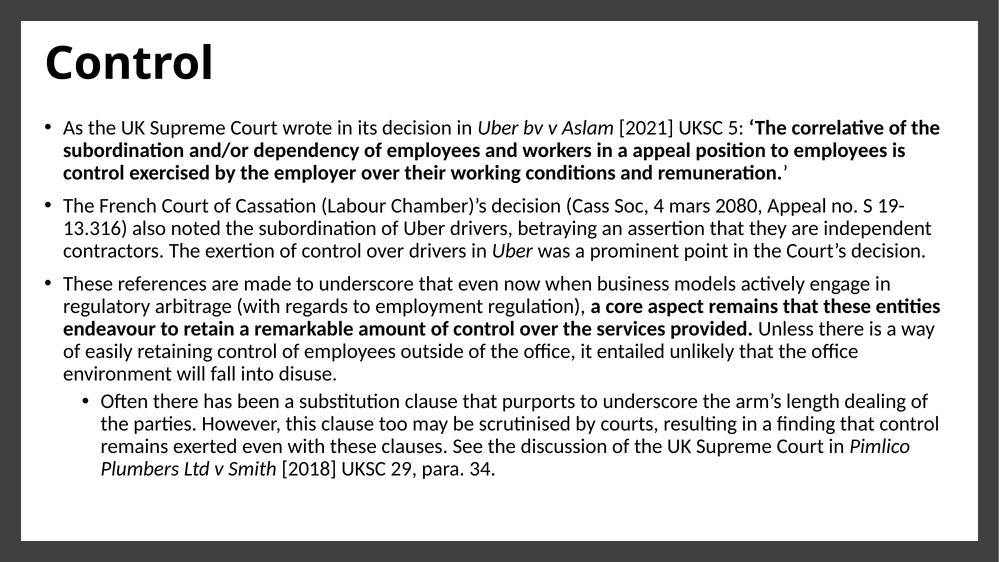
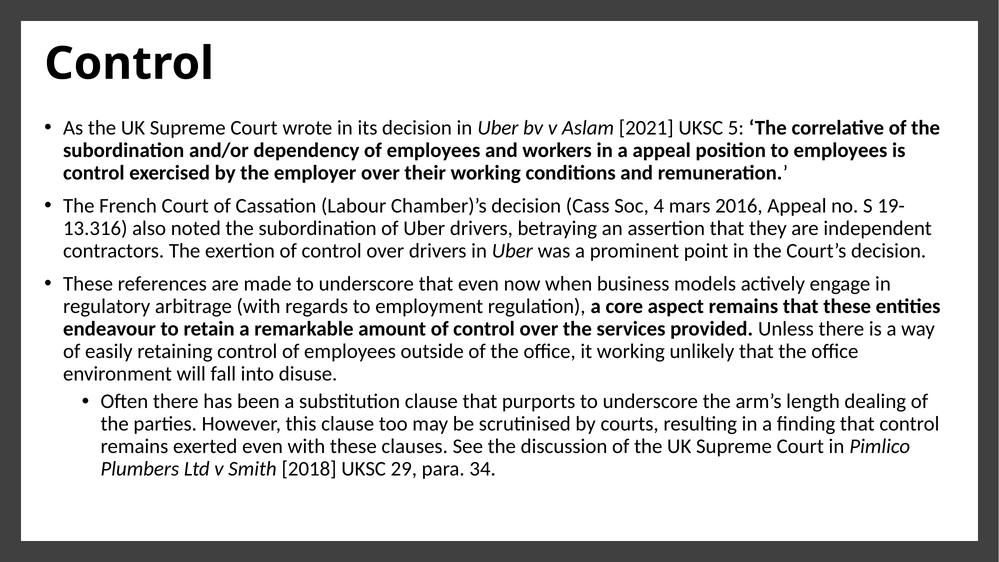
2080: 2080 -> 2016
it entailed: entailed -> working
